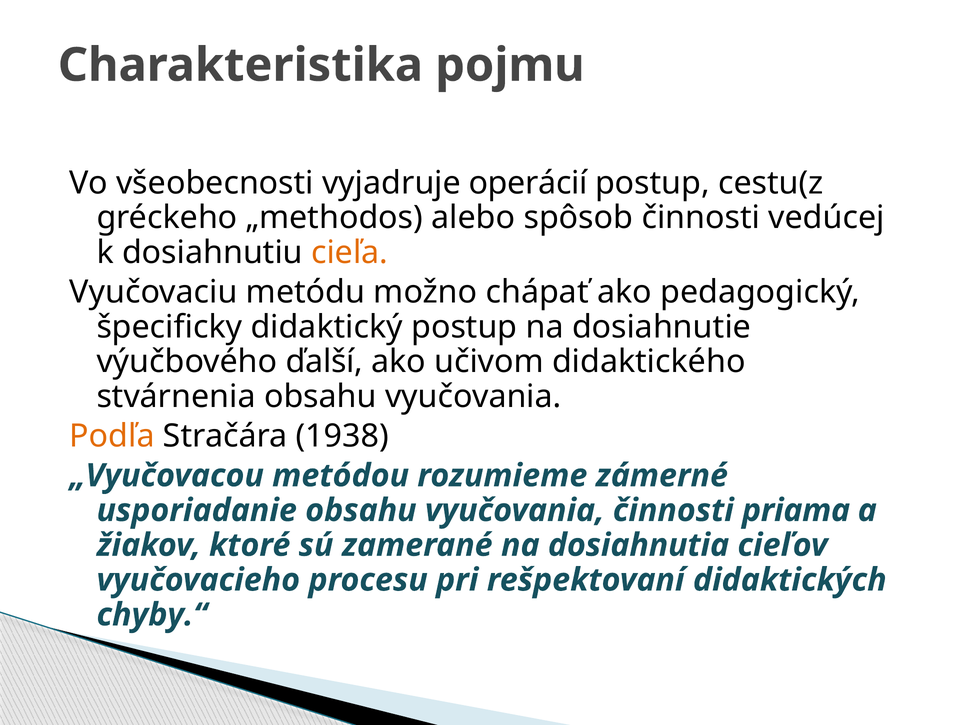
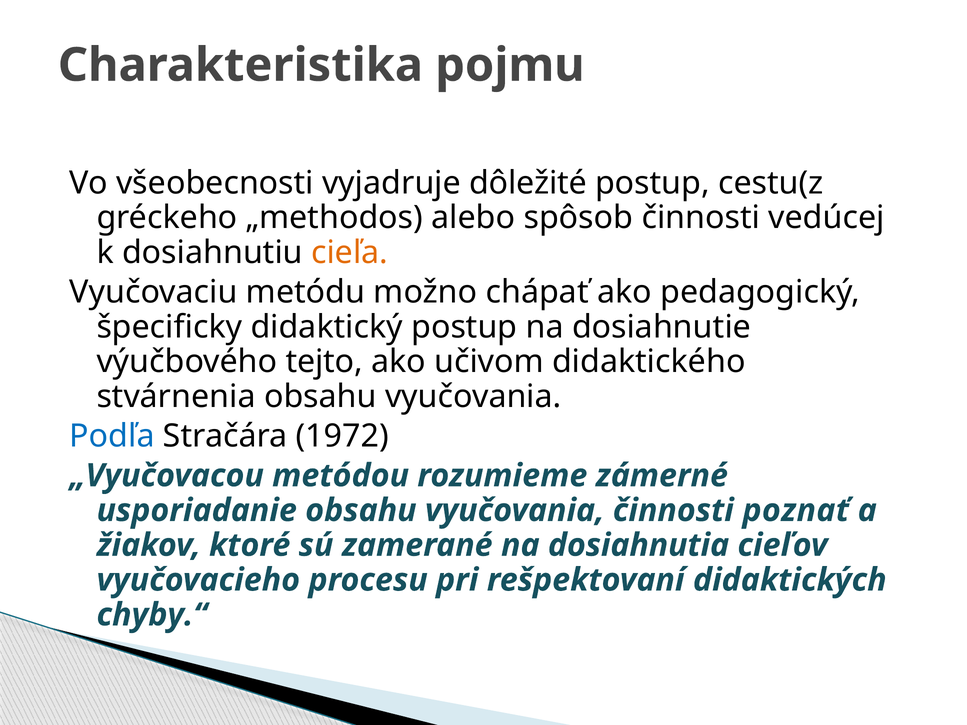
operácií: operácií -> dôležité
ďalší: ďalší -> tejto
Podľa colour: orange -> blue
1938: 1938 -> 1972
priama: priama -> poznať
